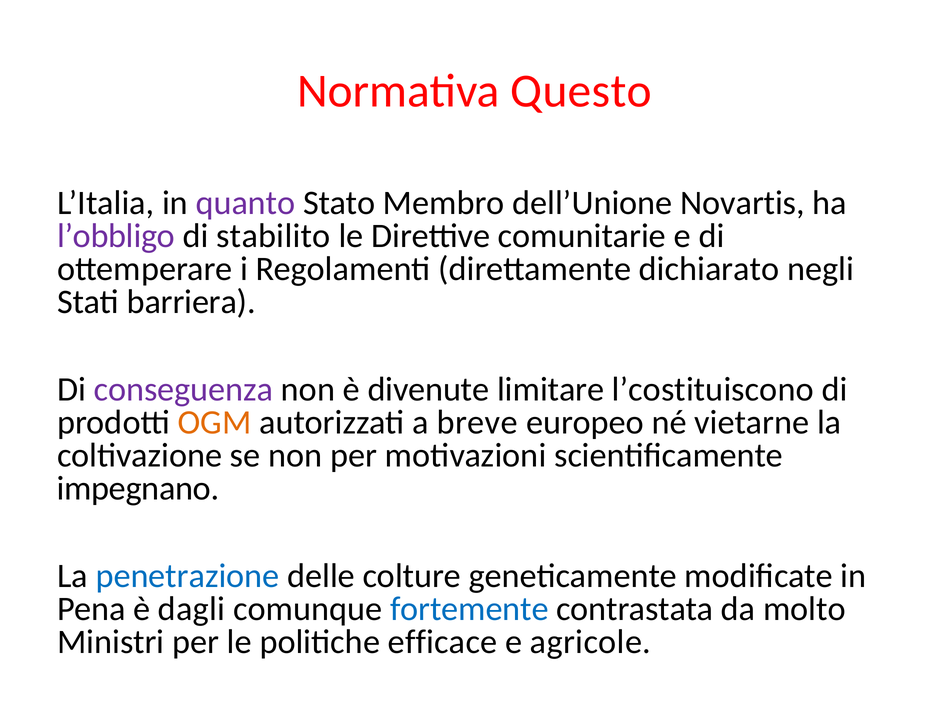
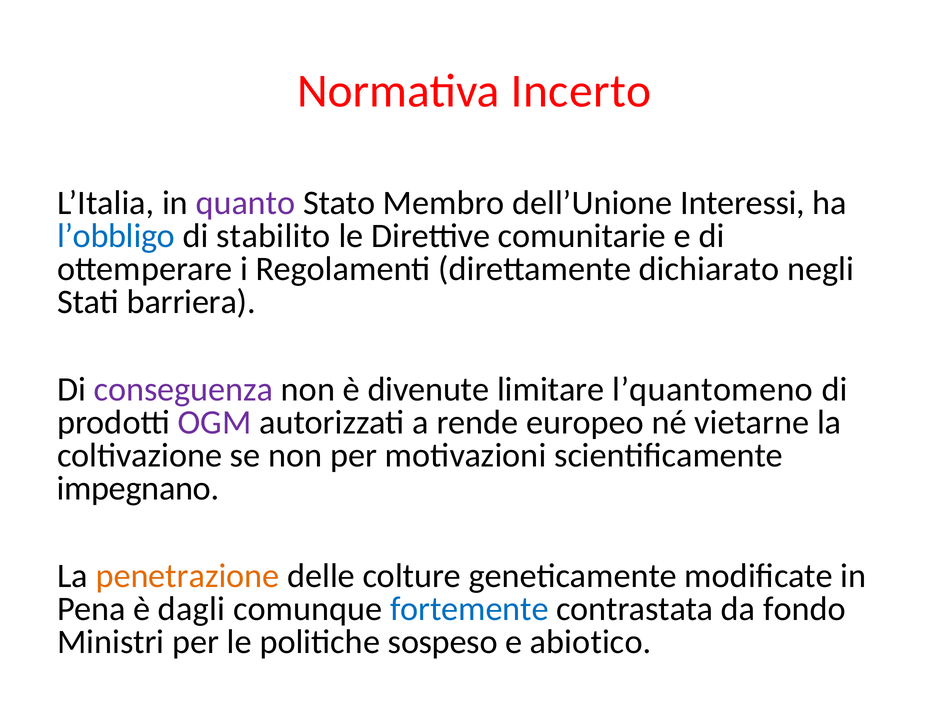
Questo: Questo -> Incerto
Novartis: Novartis -> Interessi
l’obbligo colour: purple -> blue
l’costituiscono: l’costituiscono -> l’quantomeno
OGM colour: orange -> purple
breve: breve -> rende
penetrazione colour: blue -> orange
molto: molto -> fondo
efficace: efficace -> sospeso
agricole: agricole -> abiotico
